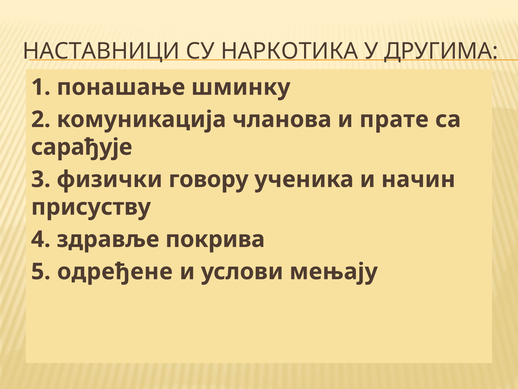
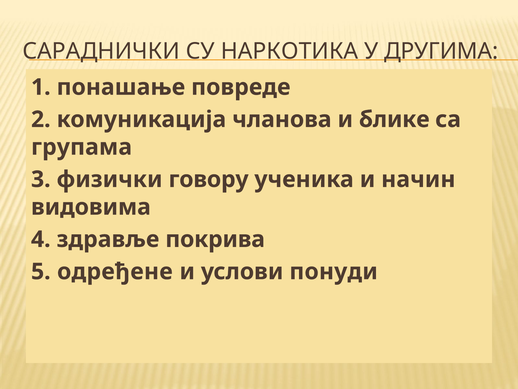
НАСТАВНИЦИ: НАСТАВНИЦИ -> САРАДНИЧКИ
шминку: шминку -> повреде
прате: прате -> блике
сарађује: сарађује -> групама
присуству: присуству -> видовима
мењају: мењају -> понуди
